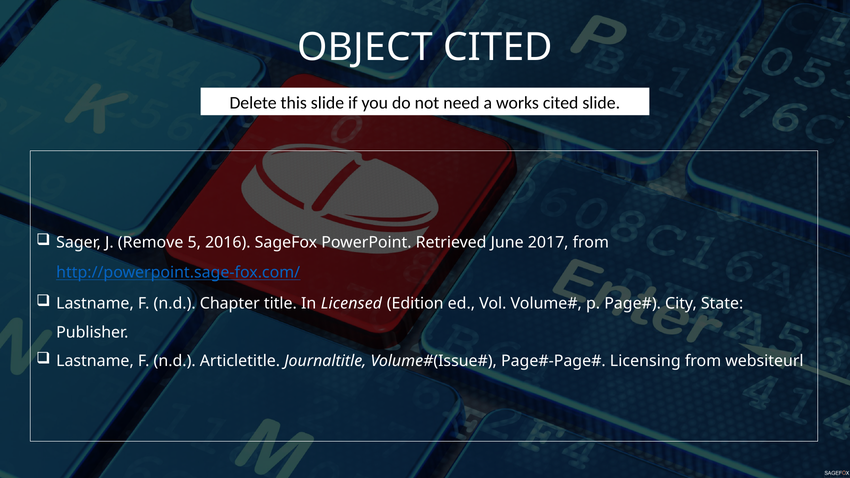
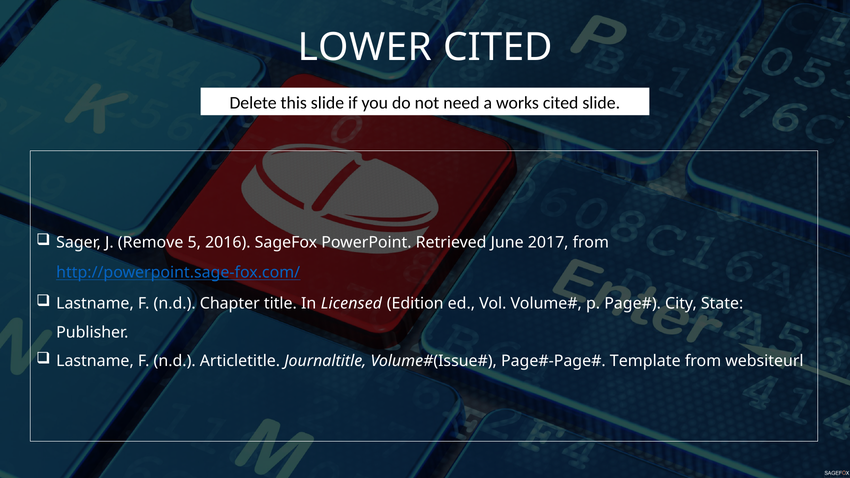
OBJECT: OBJECT -> LOWER
Licensing: Licensing -> Template
